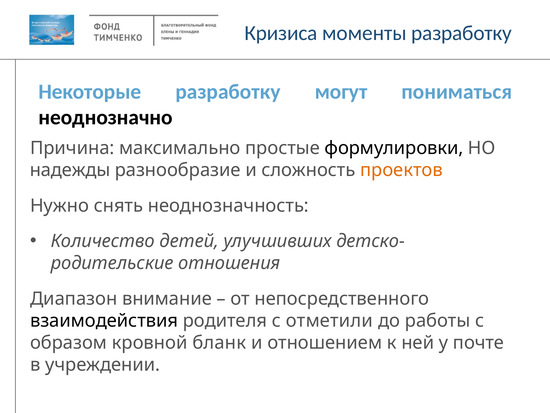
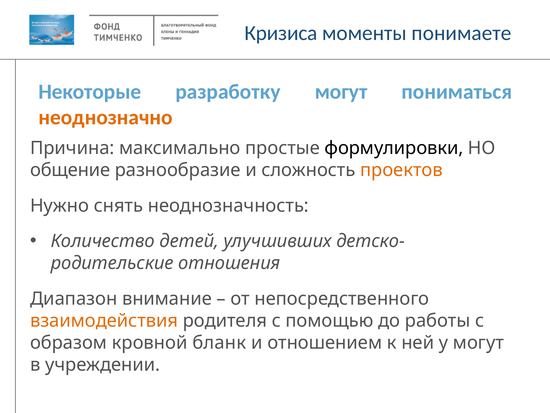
моменты разработку: разработку -> понимаете
неоднозначно colour: black -> orange
надежды: надежды -> общение
взаимодействия colour: black -> orange
отметили: отметили -> помощью
у почте: почте -> могут
